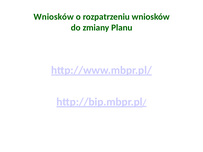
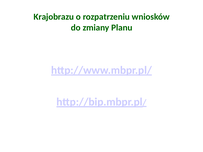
Wniosków at (54, 17): Wniosków -> Krajobrazu
